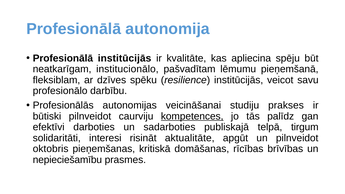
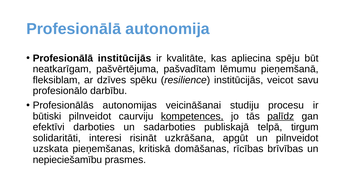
institucionālo: institucionālo -> pašvērtējuma
prakses: prakses -> procesu
palīdz underline: none -> present
aktualitāte: aktualitāte -> uzkrāšana
oktobris: oktobris -> uzskata
